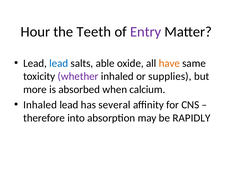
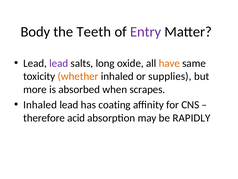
Hour: Hour -> Body
lead at (59, 63) colour: blue -> purple
able: able -> long
whether colour: purple -> orange
calcium: calcium -> scrapes
several: several -> coating
into: into -> acid
